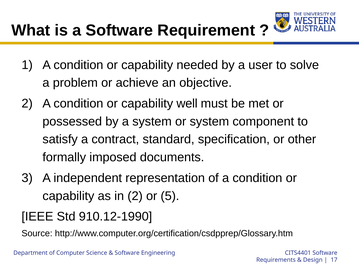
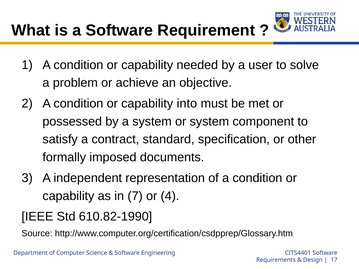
well: well -> into
in 2: 2 -> 7
5: 5 -> 4
910.12-1990: 910.12-1990 -> 610.82-1990
